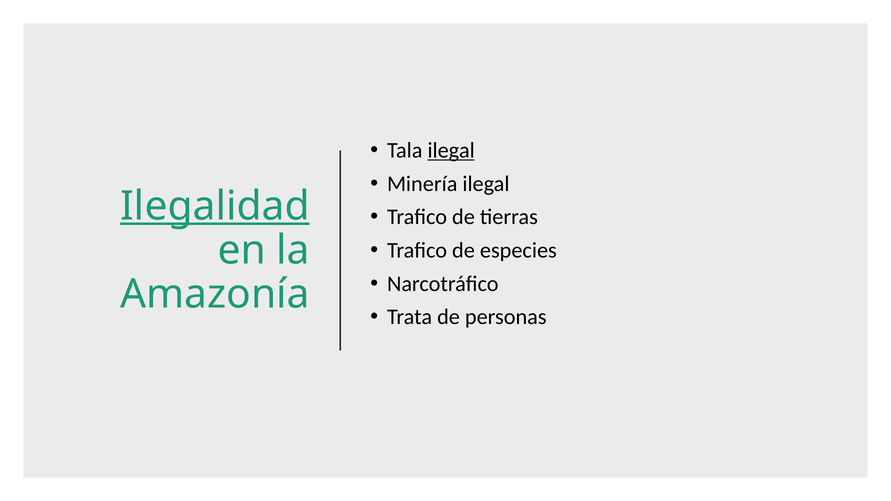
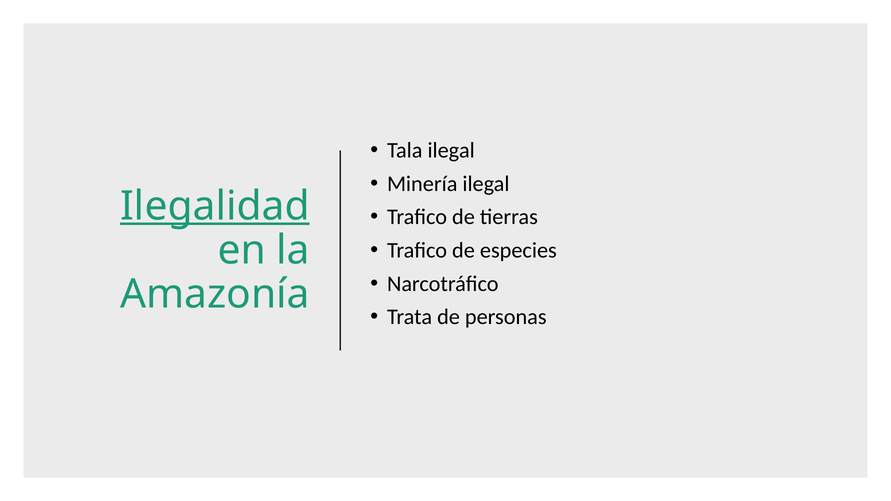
ilegal at (451, 150) underline: present -> none
